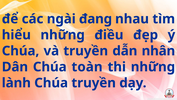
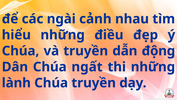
đang: đang -> cảnh
nhân: nhân -> động
toàn: toàn -> ngất
